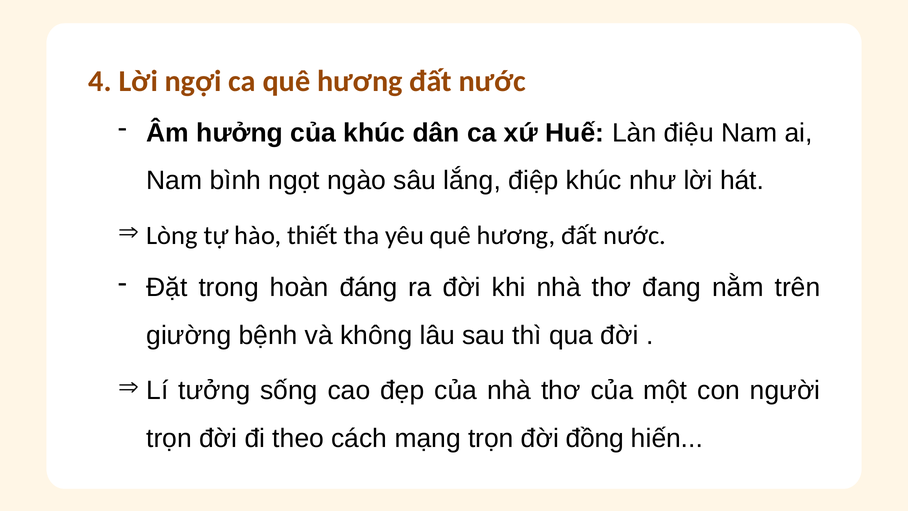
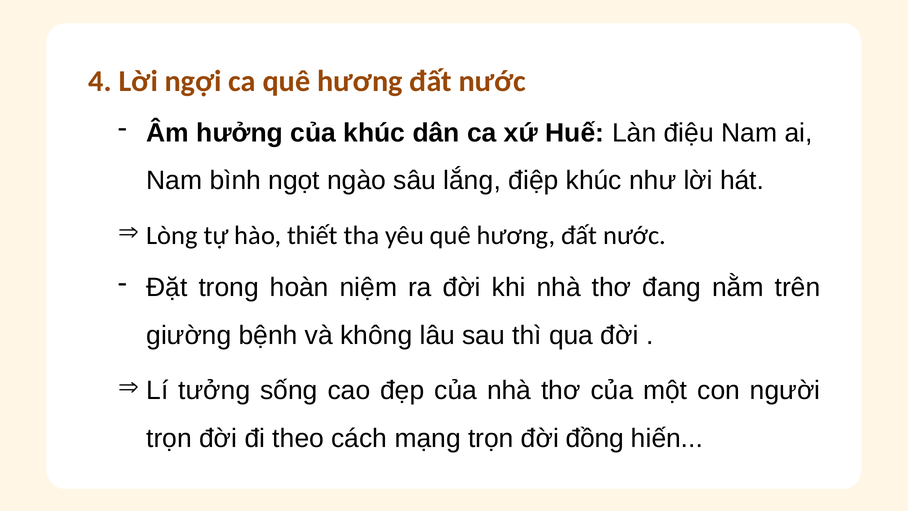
đáng: đáng -> niệm
